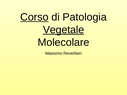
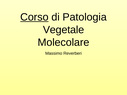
Vegetale underline: present -> none
